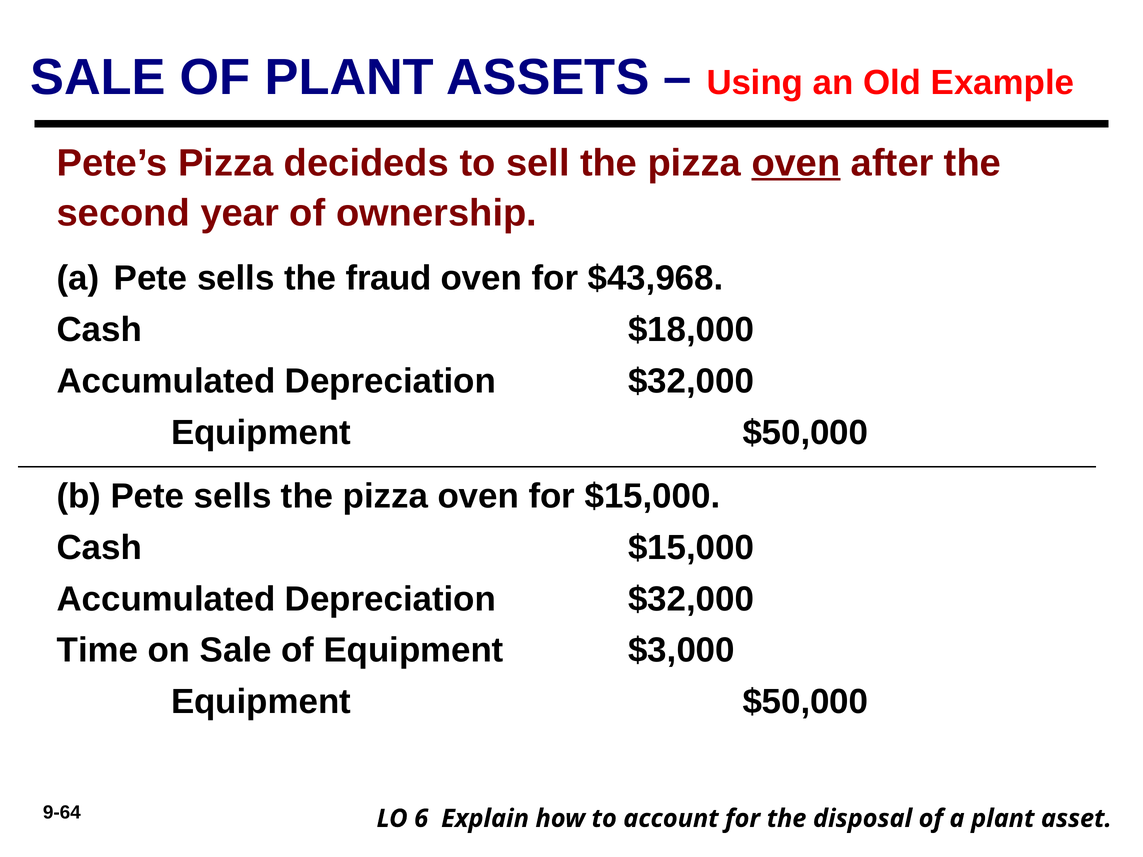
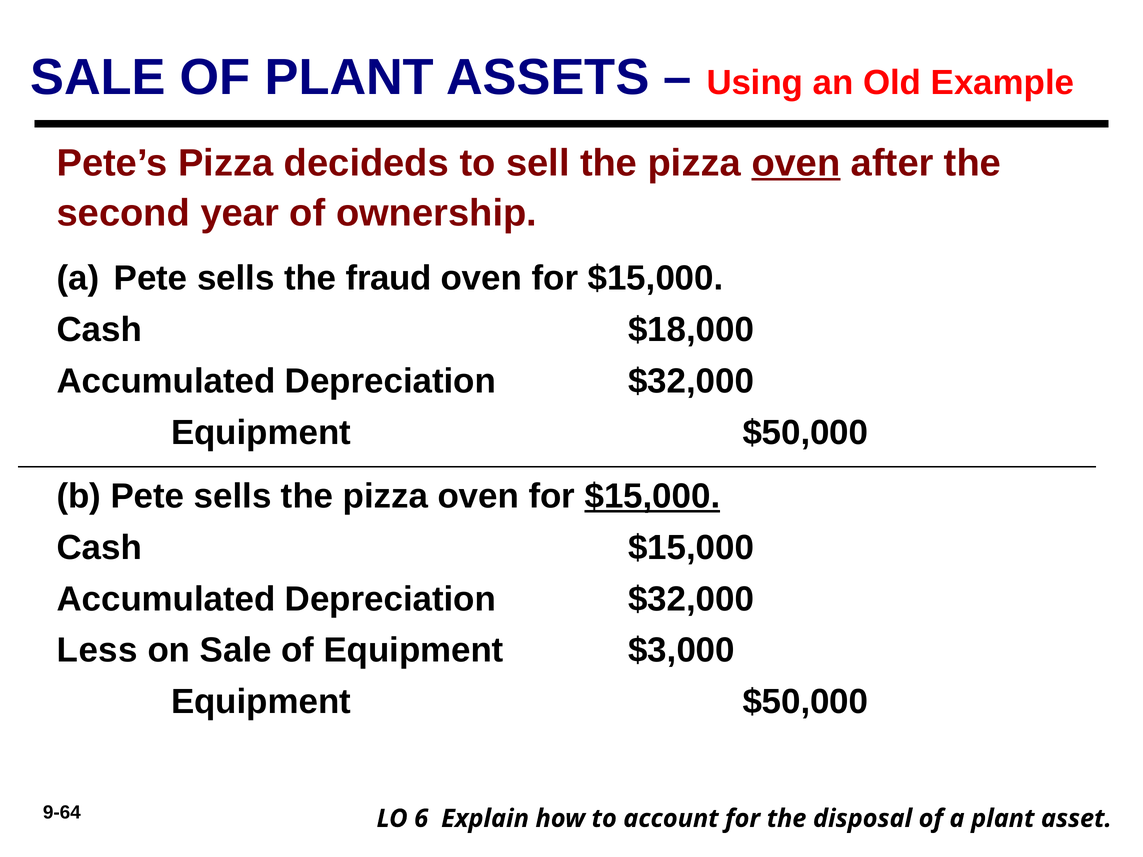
$43,968 at (656, 279): $43,968 -> $15,000
$15,000 at (652, 496) underline: none -> present
Time: Time -> Less
